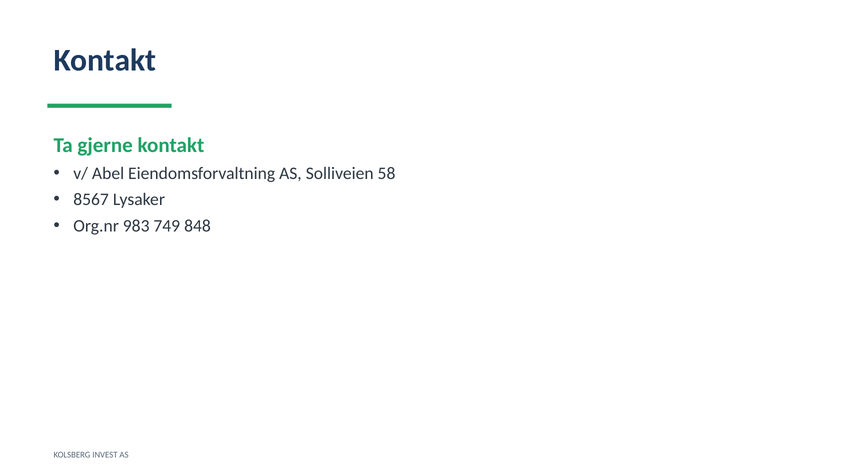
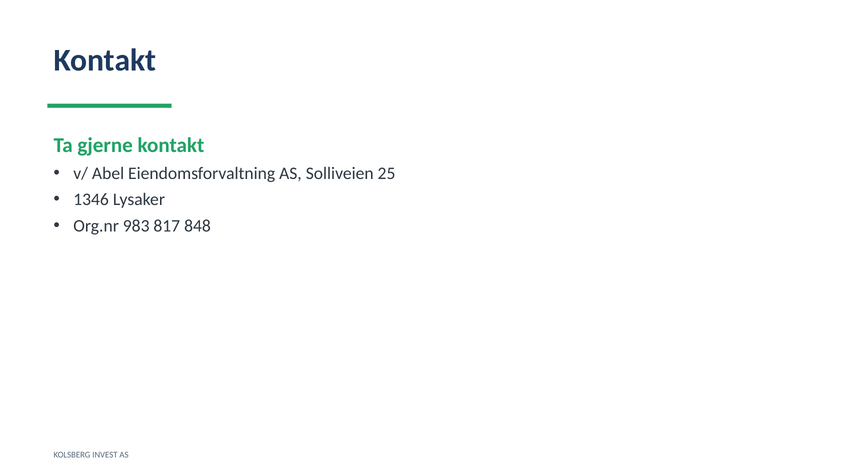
58: 58 -> 25
8567: 8567 -> 1346
749: 749 -> 817
